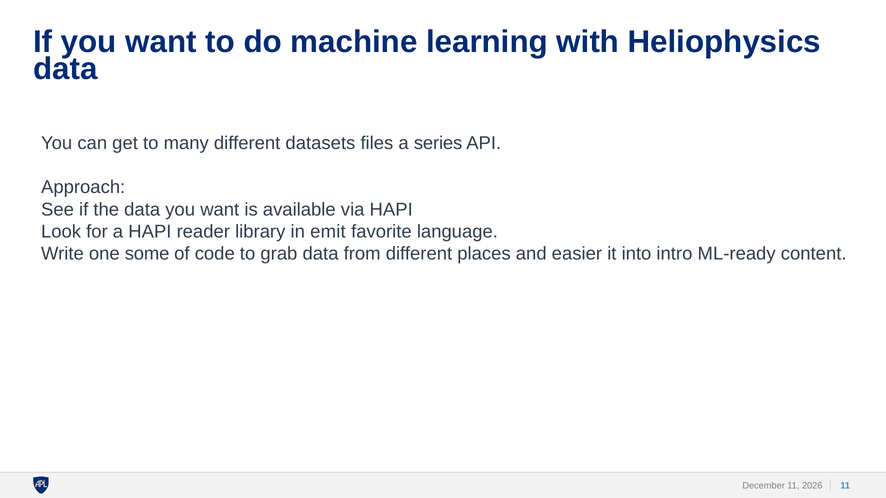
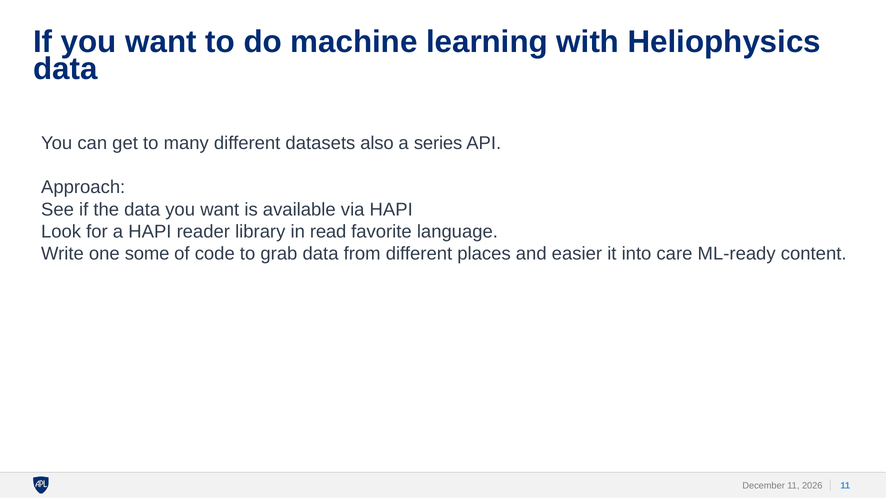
files: files -> also
emit: emit -> read
intro: intro -> care
